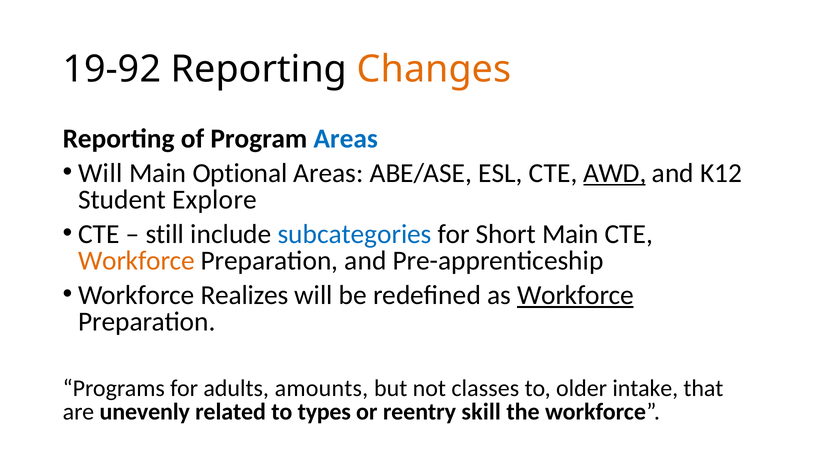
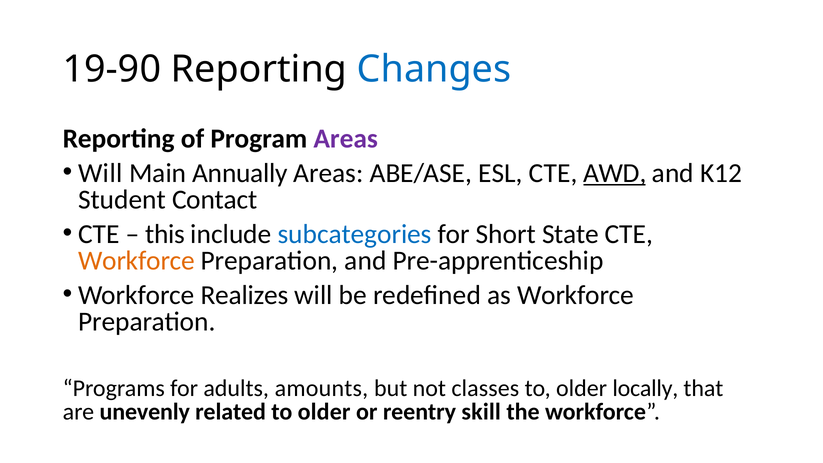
19-92: 19-92 -> 19-90
Changes colour: orange -> blue
Areas at (346, 139) colour: blue -> purple
Optional: Optional -> Annually
Explore: Explore -> Contact
still: still -> this
Short Main: Main -> State
Workforce at (576, 295) underline: present -> none
intake: intake -> locally
related to types: types -> older
